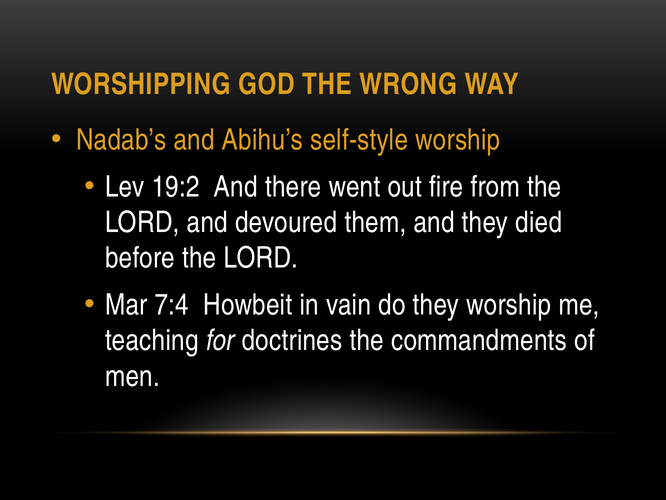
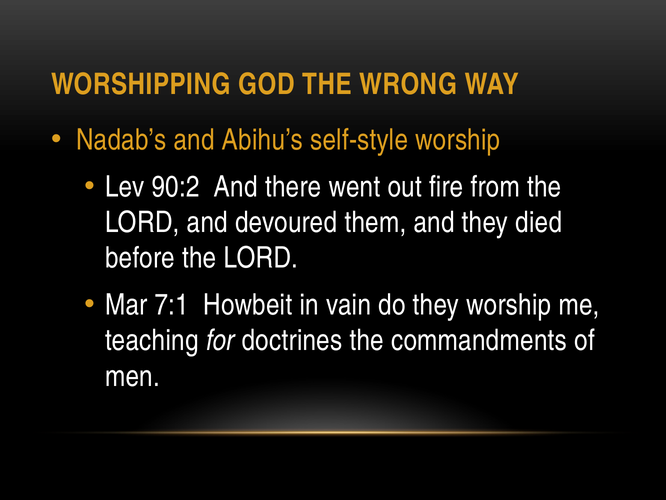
19:2: 19:2 -> 90:2
7:4: 7:4 -> 7:1
